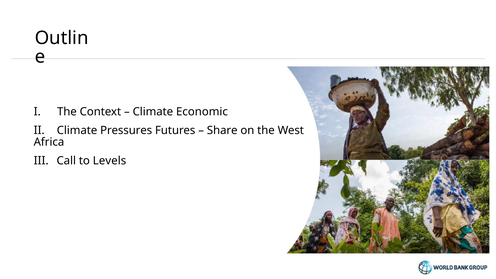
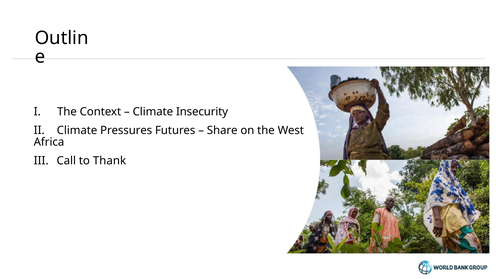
Economic: Economic -> Insecurity
Levels: Levels -> Thank
